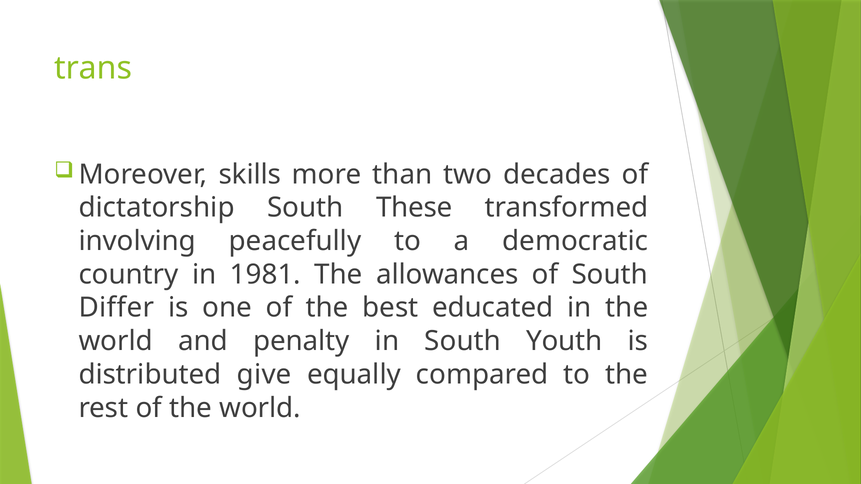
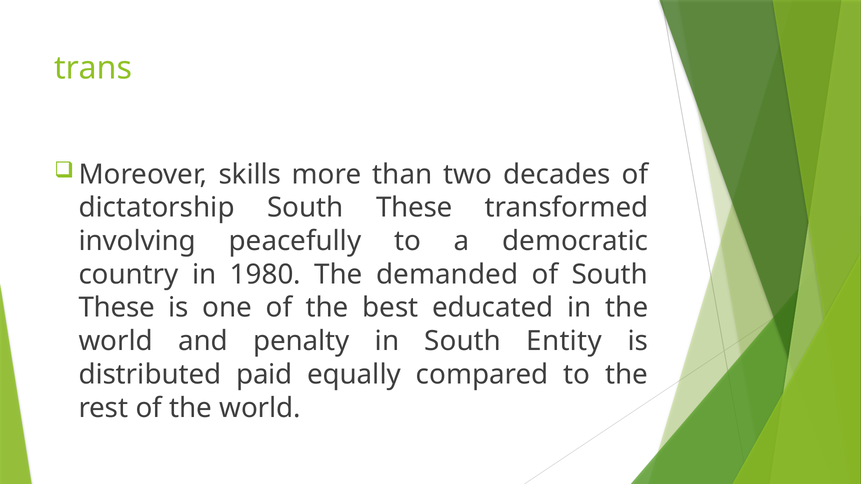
1981: 1981 -> 1980
allowances: allowances -> demanded
Differ at (116, 308): Differ -> These
Youth: Youth -> Entity
give: give -> paid
